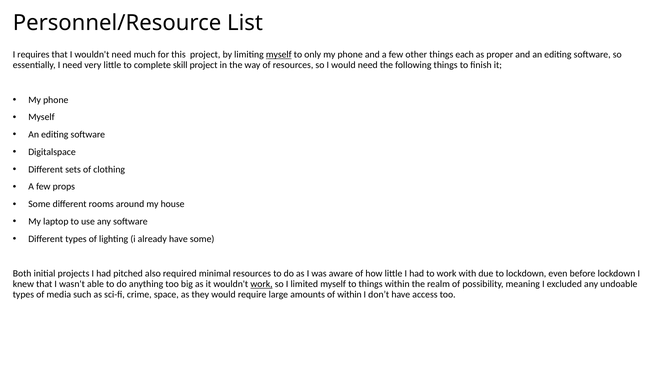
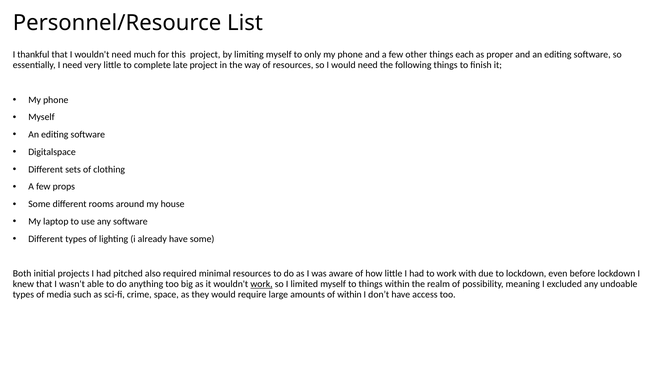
requires: requires -> thankful
myself at (279, 55) underline: present -> none
skill: skill -> late
